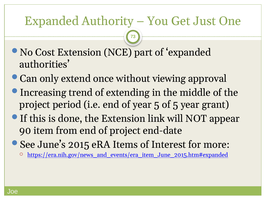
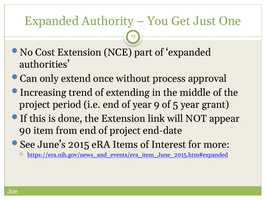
viewing: viewing -> process
year 5: 5 -> 9
